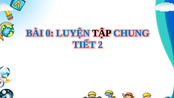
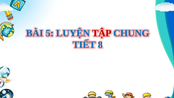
0: 0 -> 5
TẬP colour: black -> red
2: 2 -> 8
